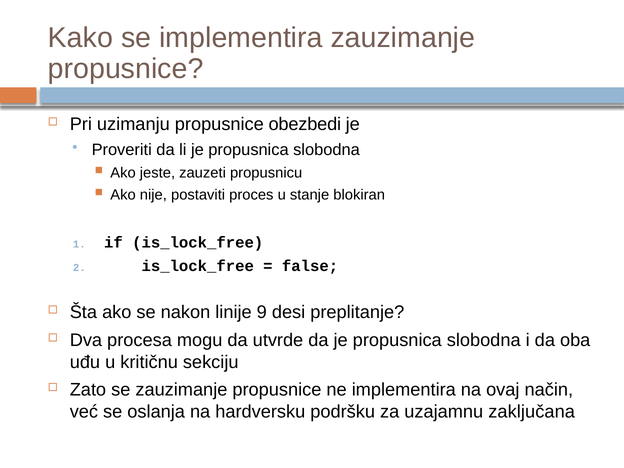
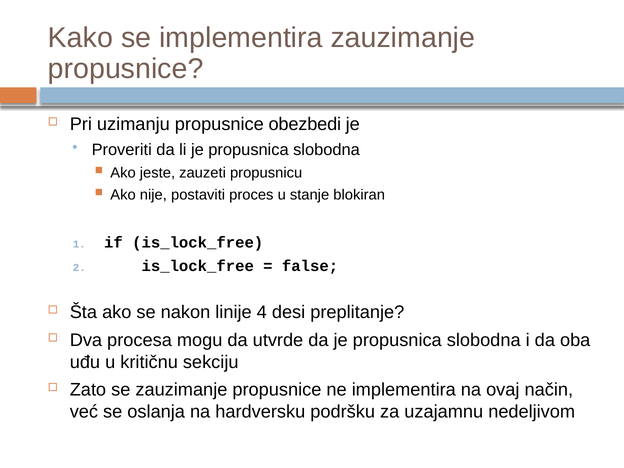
9: 9 -> 4
zaključana: zaključana -> nedeljivom
